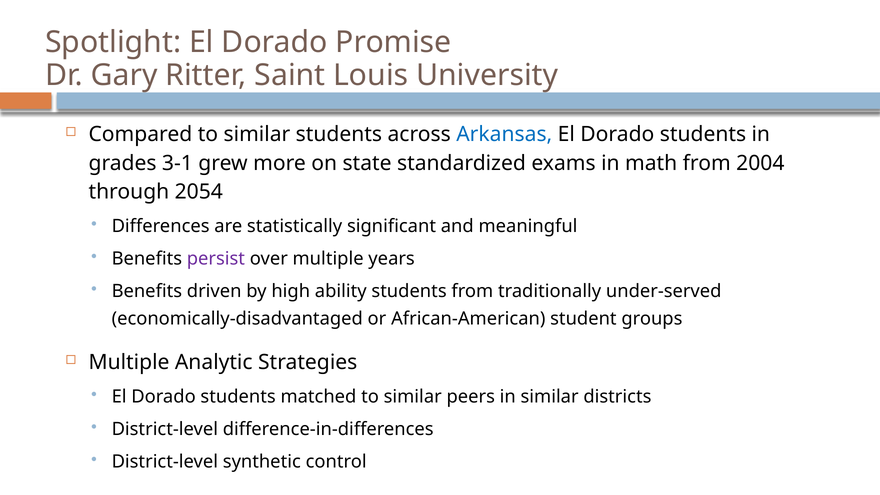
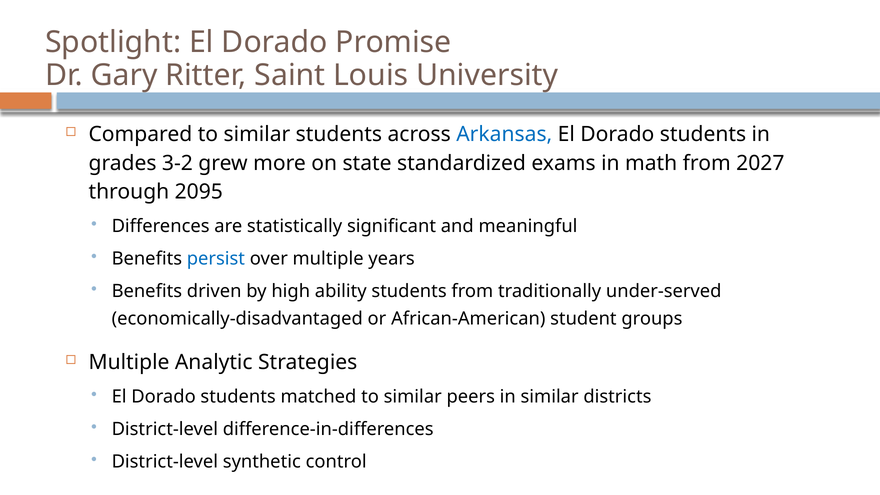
3-1: 3-1 -> 3-2
2004: 2004 -> 2027
2054: 2054 -> 2095
persist colour: purple -> blue
